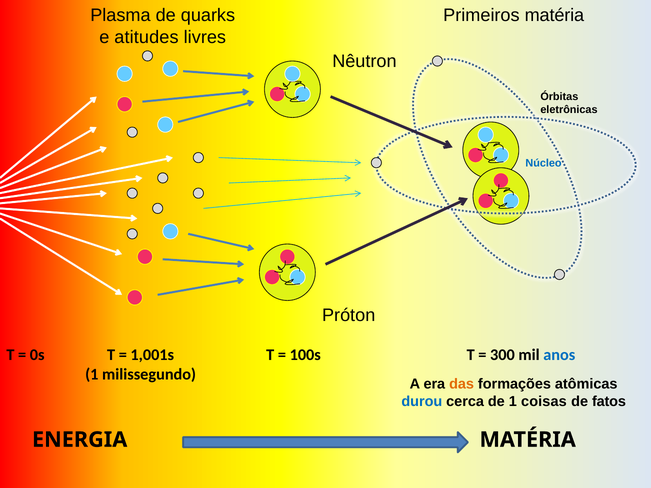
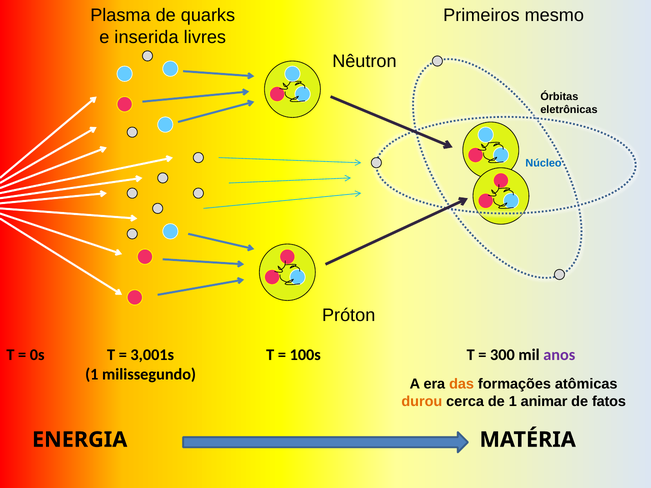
Primeiros matéria: matéria -> mesmo
atitudes: atitudes -> inserida
1,001s: 1,001s -> 3,001s
anos colour: blue -> purple
durou colour: blue -> orange
coisas: coisas -> animar
